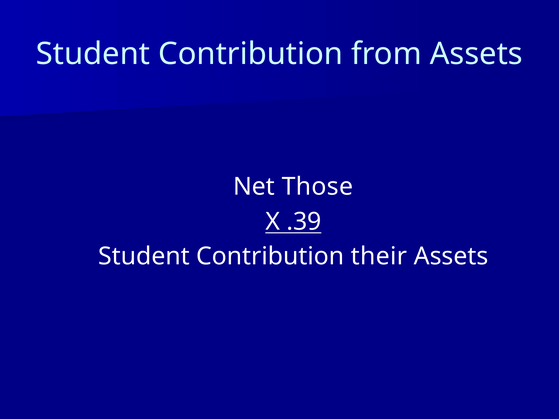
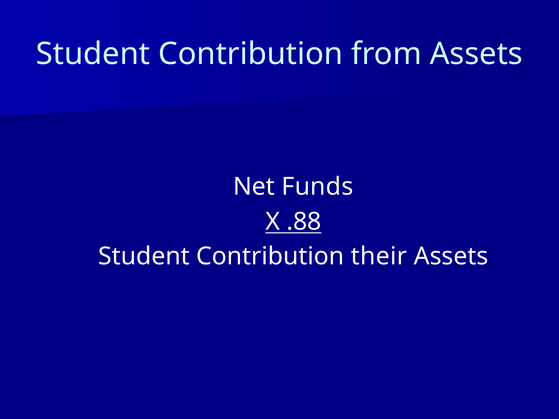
Those: Those -> Funds
.39: .39 -> .88
